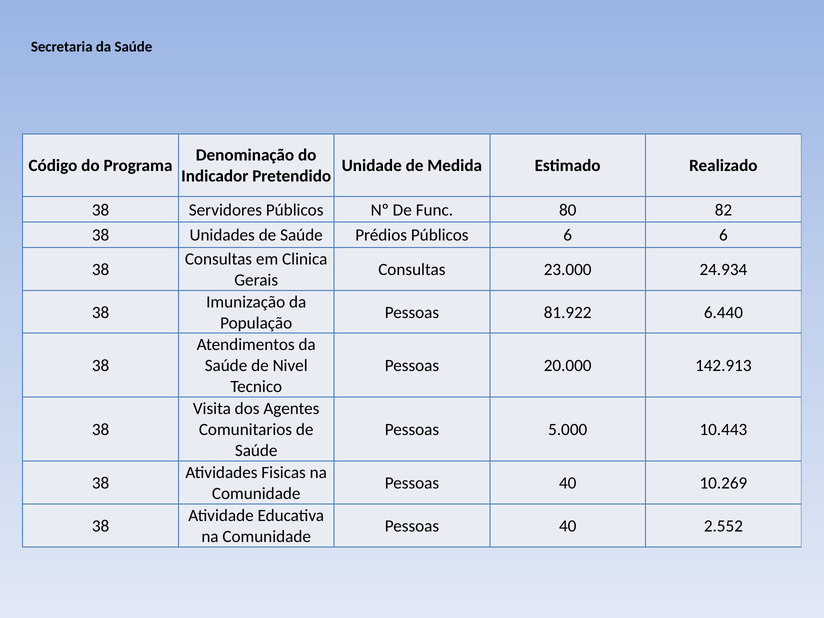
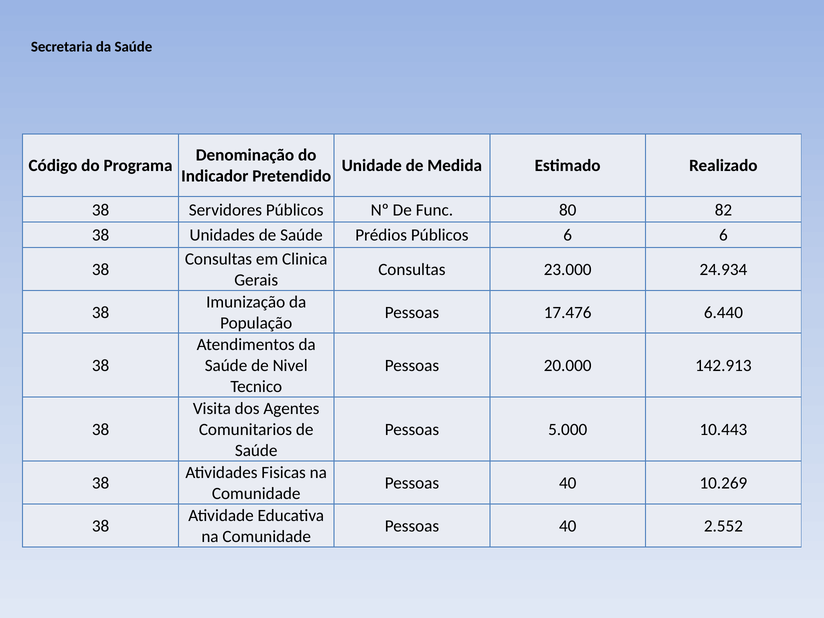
81.922: 81.922 -> 17.476
